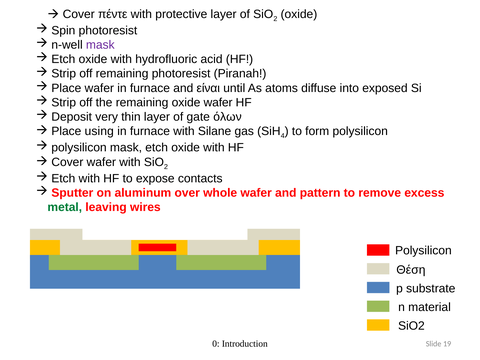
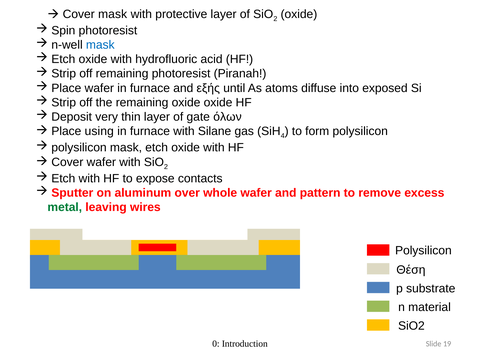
Cover πέντε: πέντε -> mask
mask at (100, 45) colour: purple -> blue
είναι: είναι -> εξής
oxide wafer: wafer -> oxide
